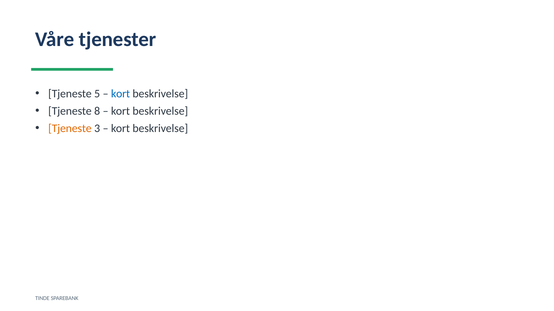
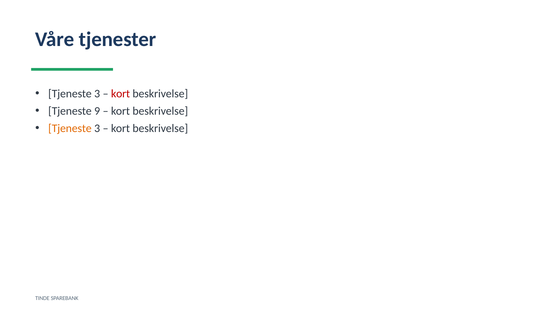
5 at (97, 94): 5 -> 3
kort at (121, 94) colour: blue -> red
8: 8 -> 9
